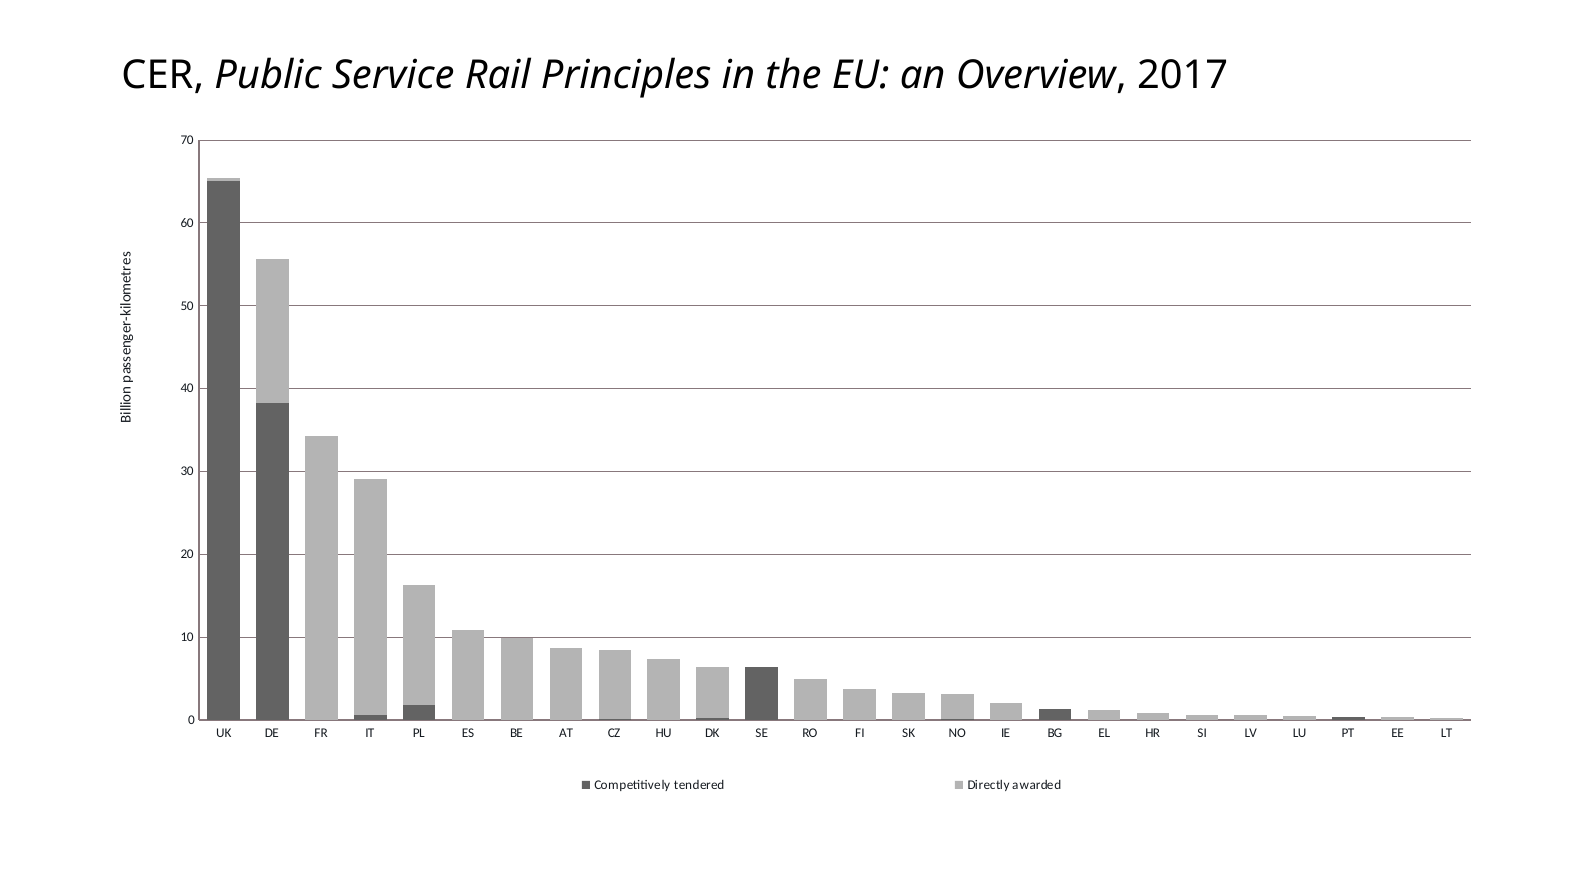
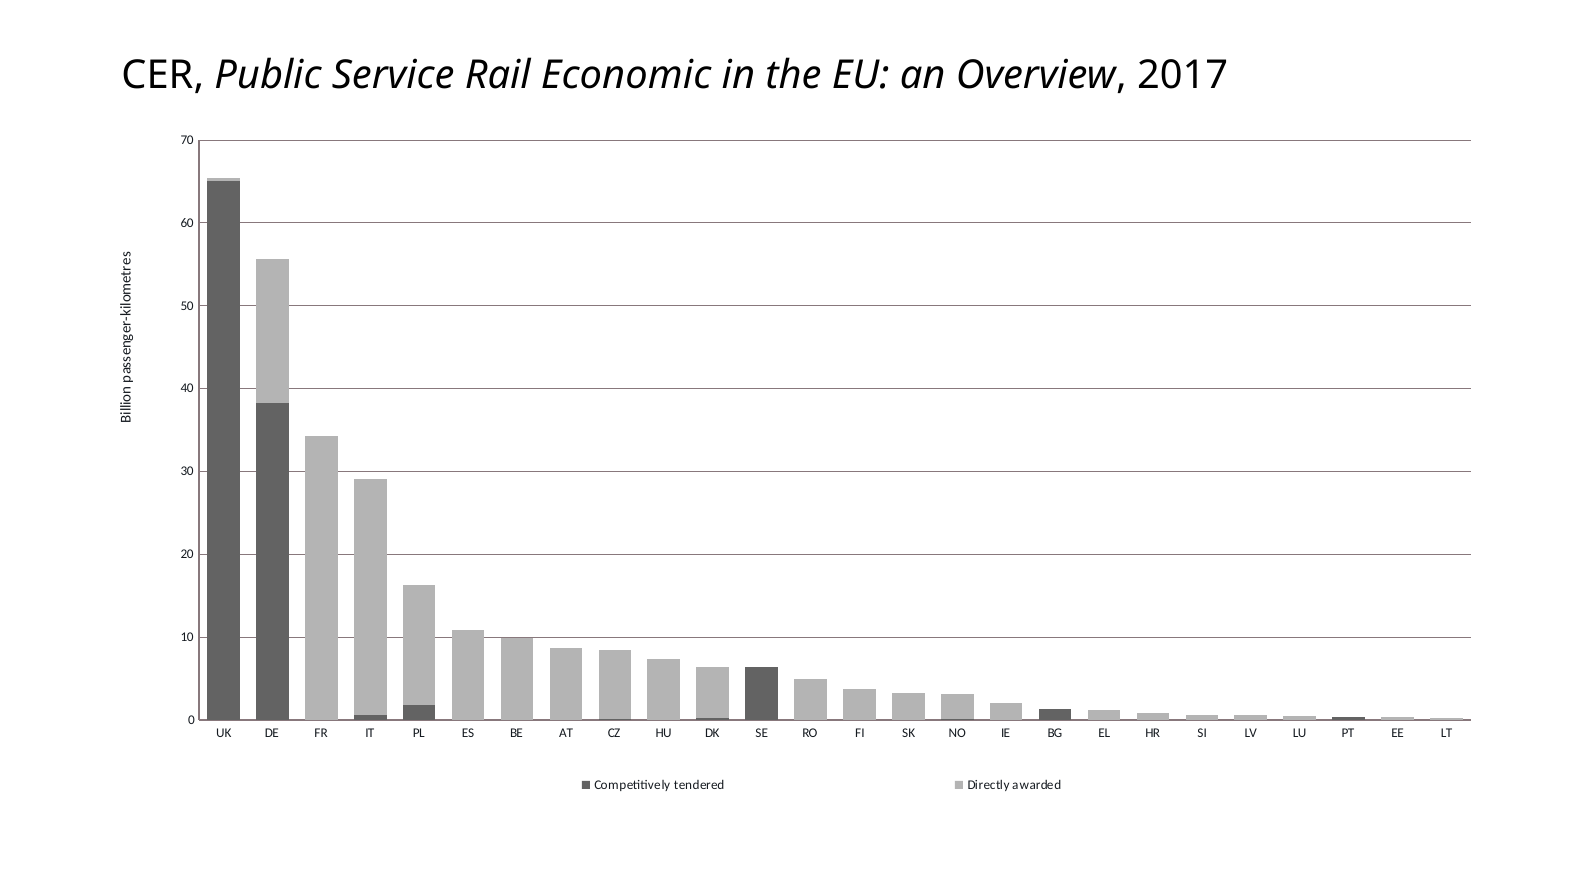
Principles: Principles -> Economic
